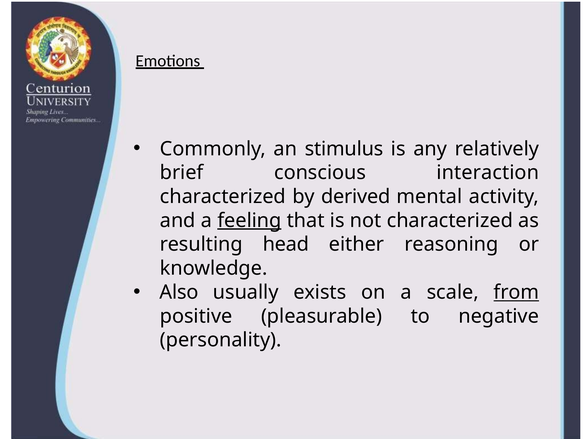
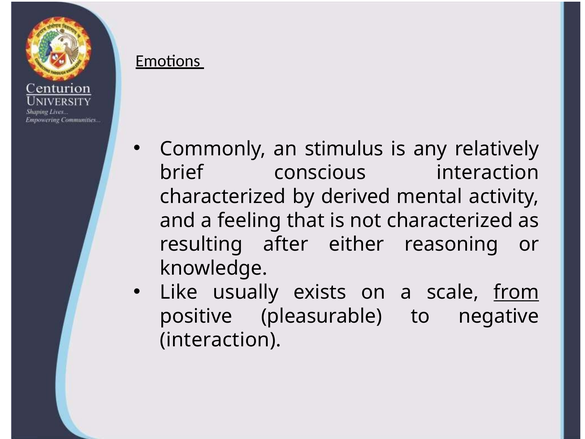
feeling underline: present -> none
head: head -> after
Also: Also -> Like
personality at (221, 340): personality -> interaction
